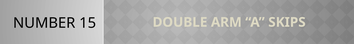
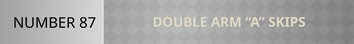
15: 15 -> 87
